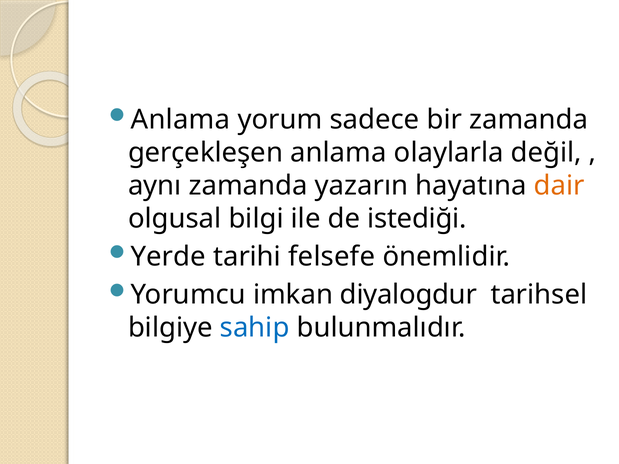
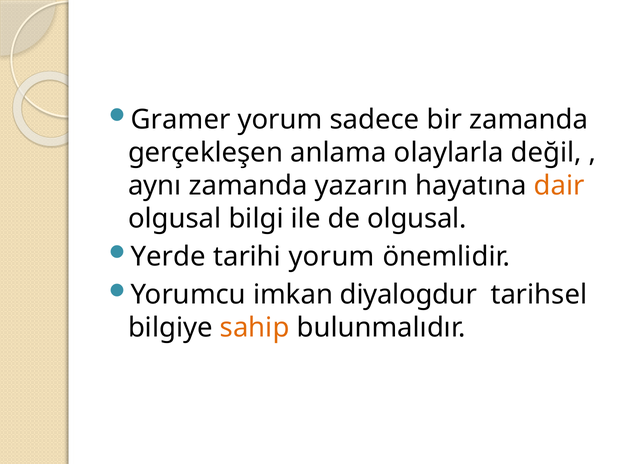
Anlama at (181, 119): Anlama -> Gramer
de istediği: istediği -> olgusal
tarihi felsefe: felsefe -> yorum
sahip colour: blue -> orange
